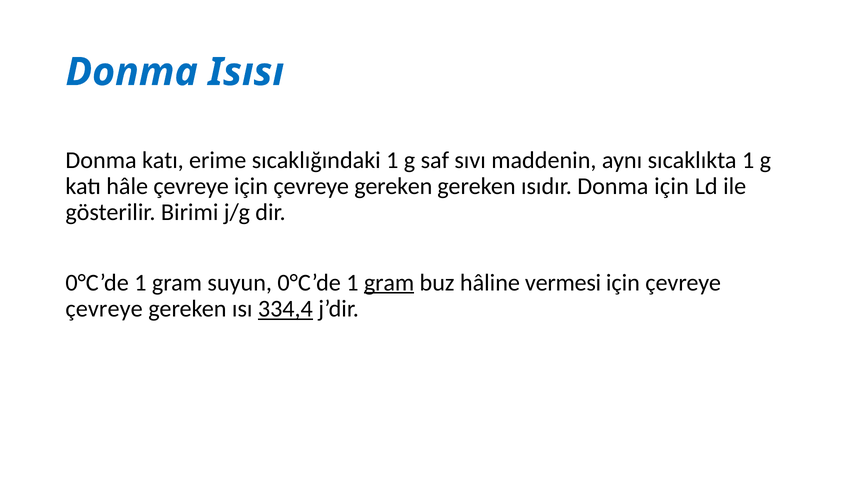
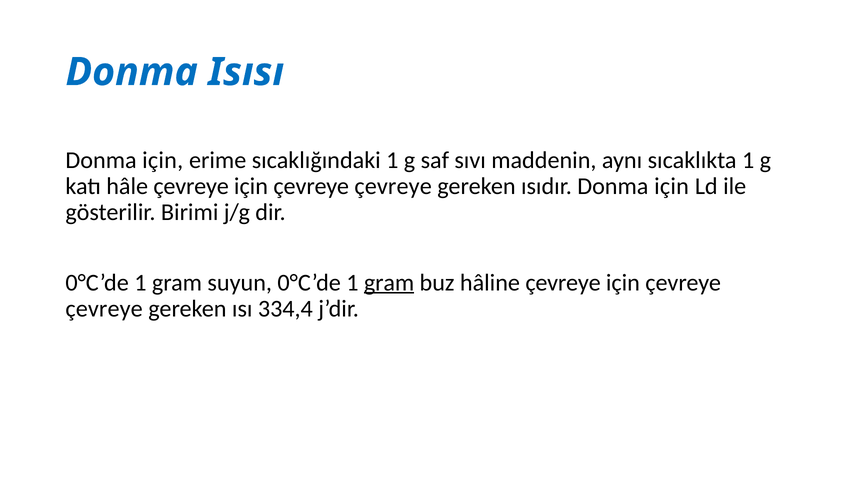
katı at (163, 160): katı -> için
gereken at (393, 186): gereken -> çevreye
hâline vermesi: vermesi -> çevreye
334,4 underline: present -> none
